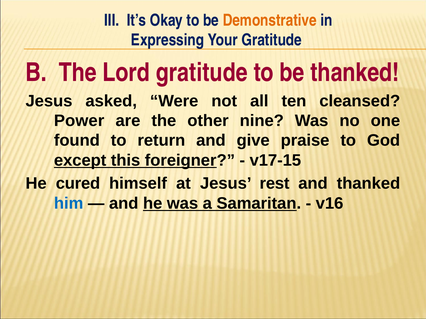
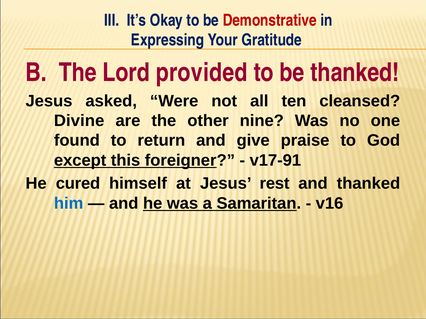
Demonstrative colour: orange -> red
Lord gratitude: gratitude -> provided
Power: Power -> Divine
v17-15: v17-15 -> v17-91
